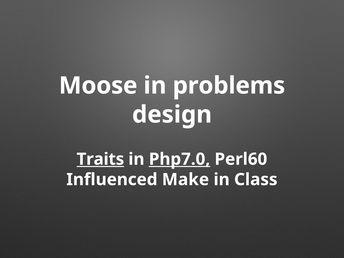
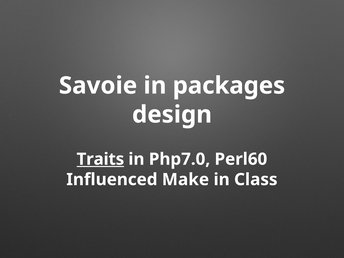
Moose: Moose -> Savoie
problems: problems -> packages
Php7.0 underline: present -> none
